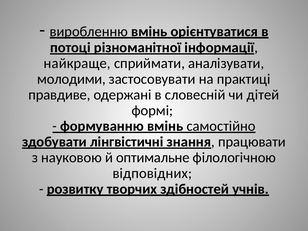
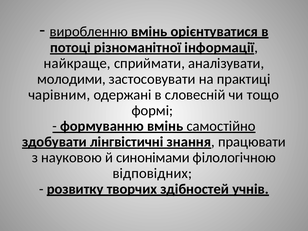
правдиве: правдиве -> чарівним
дітей: дітей -> тощо
оптимальне: оптимальне -> синонімами
